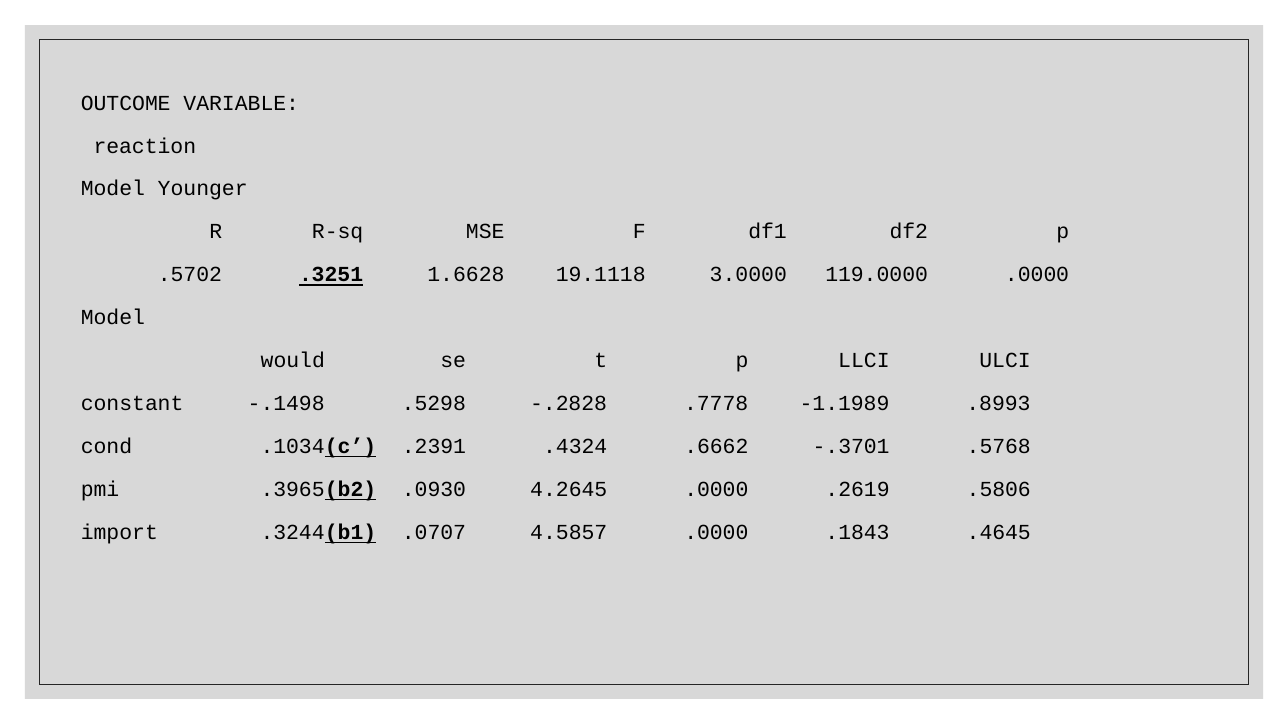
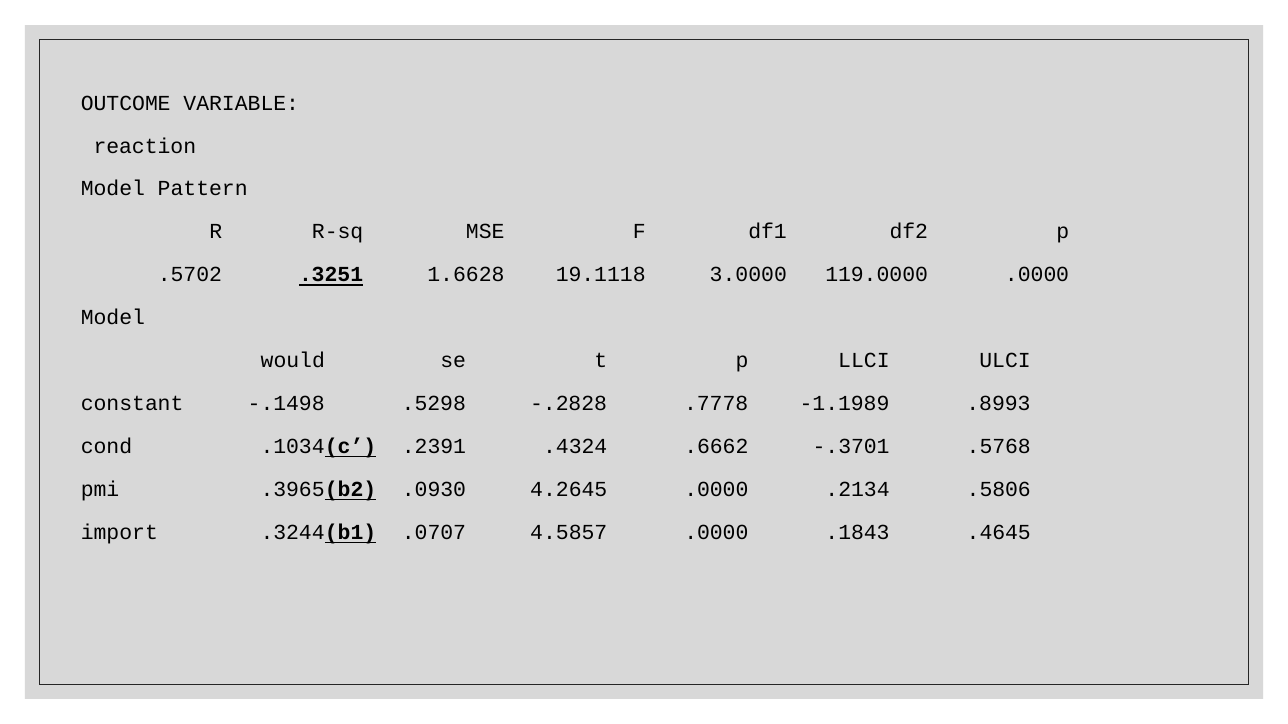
Younger: Younger -> Pattern
.2619: .2619 -> .2134
